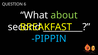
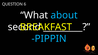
about colour: light green -> light blue
